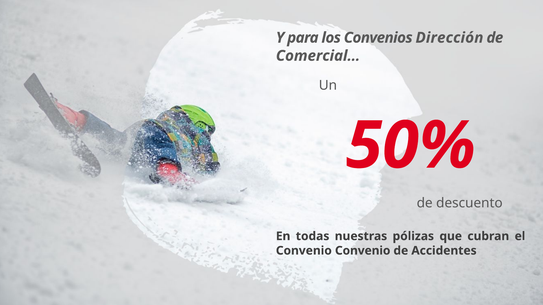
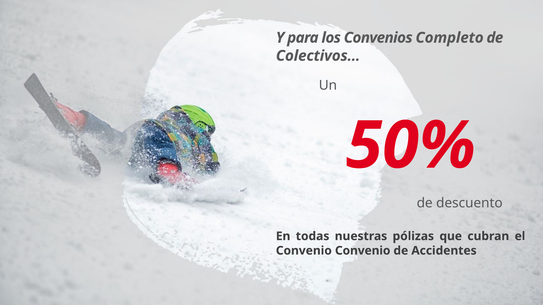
Dirección: Dirección -> Completo
Comercial…: Comercial… -> Colectivos…
